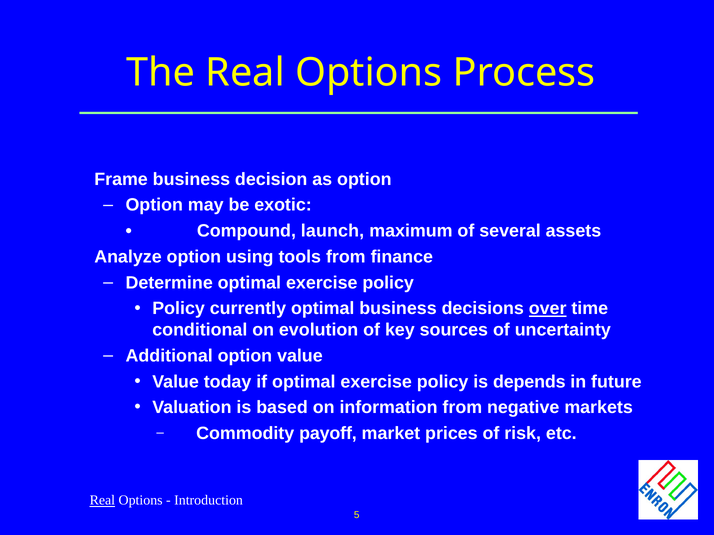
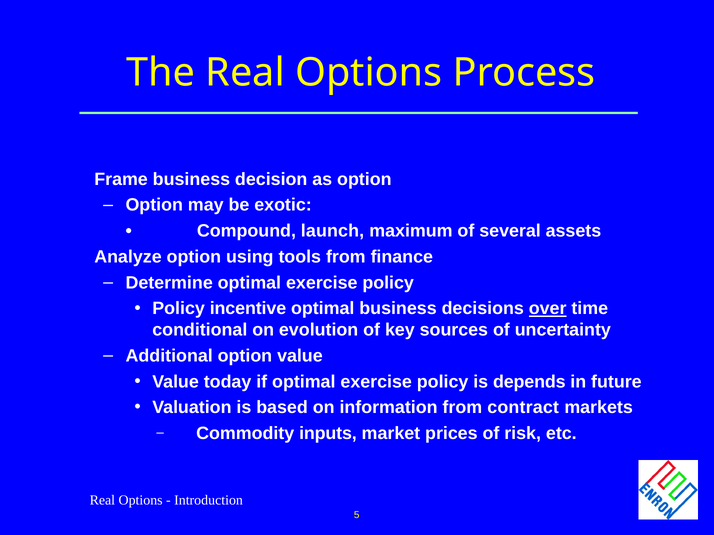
currently: currently -> incentive
negative: negative -> contract
payoff: payoff -> inputs
Real at (102, 501) underline: present -> none
